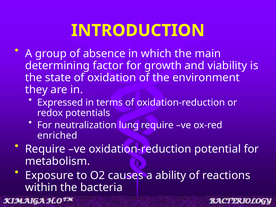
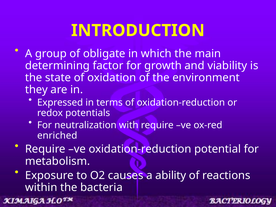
absence: absence -> obligate
lung: lung -> with
